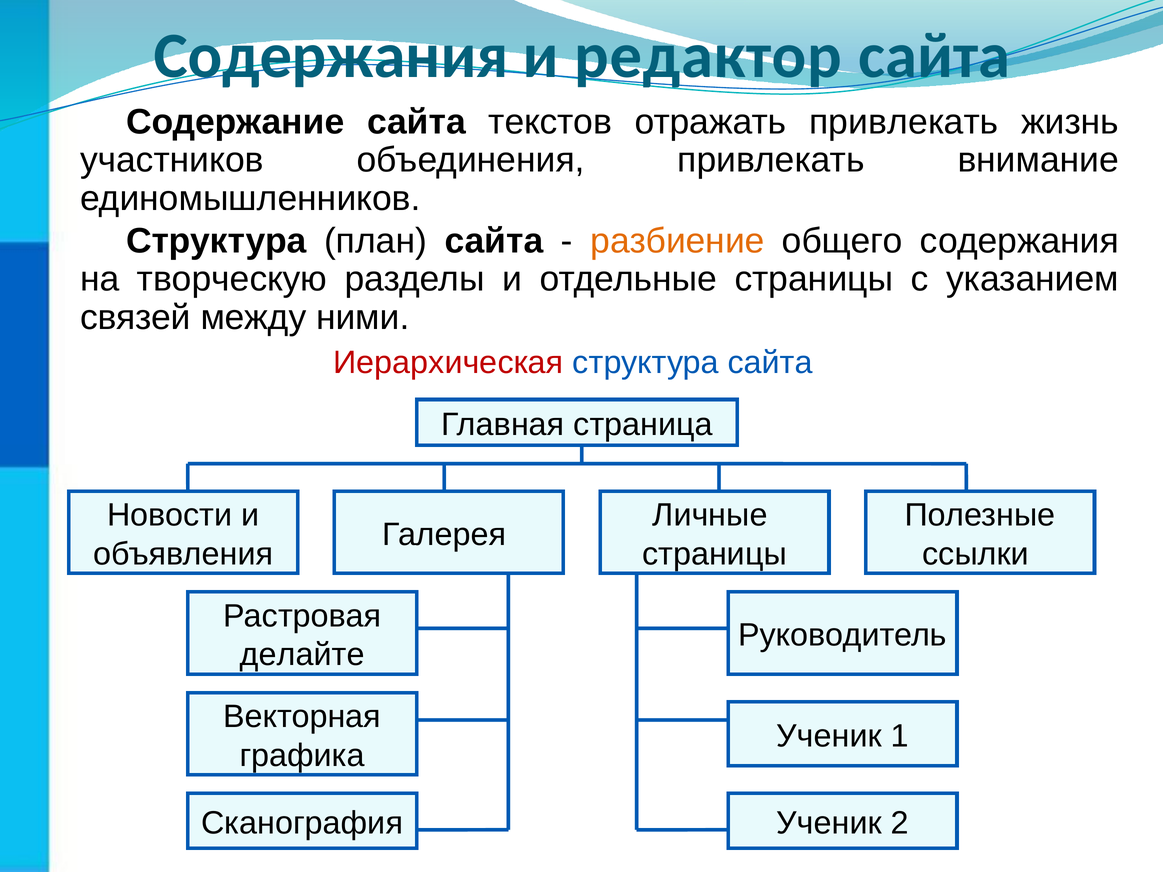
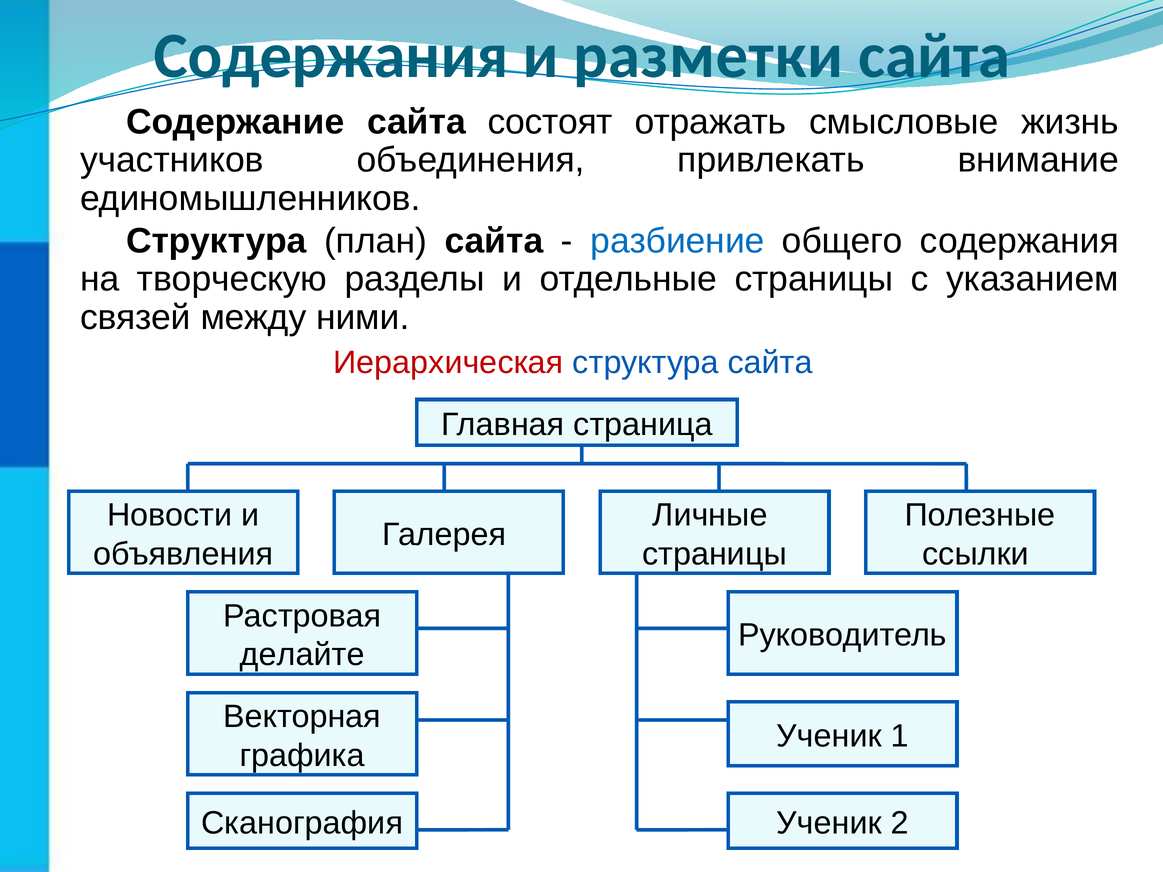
редактор: редактор -> разметки
текстов: текстов -> состоят
отражать привлекать: привлекать -> смысловые
разбиение colour: orange -> blue
